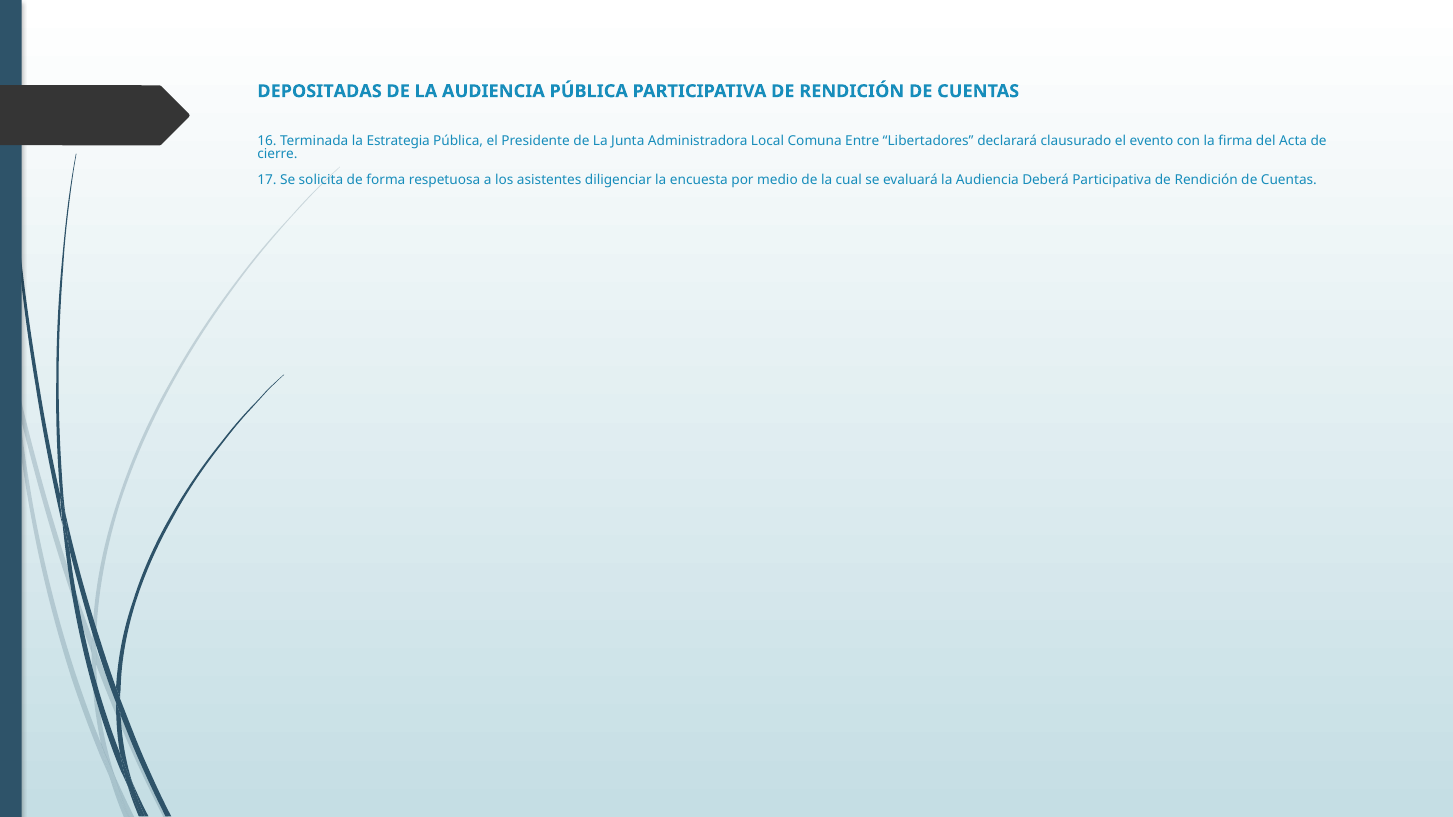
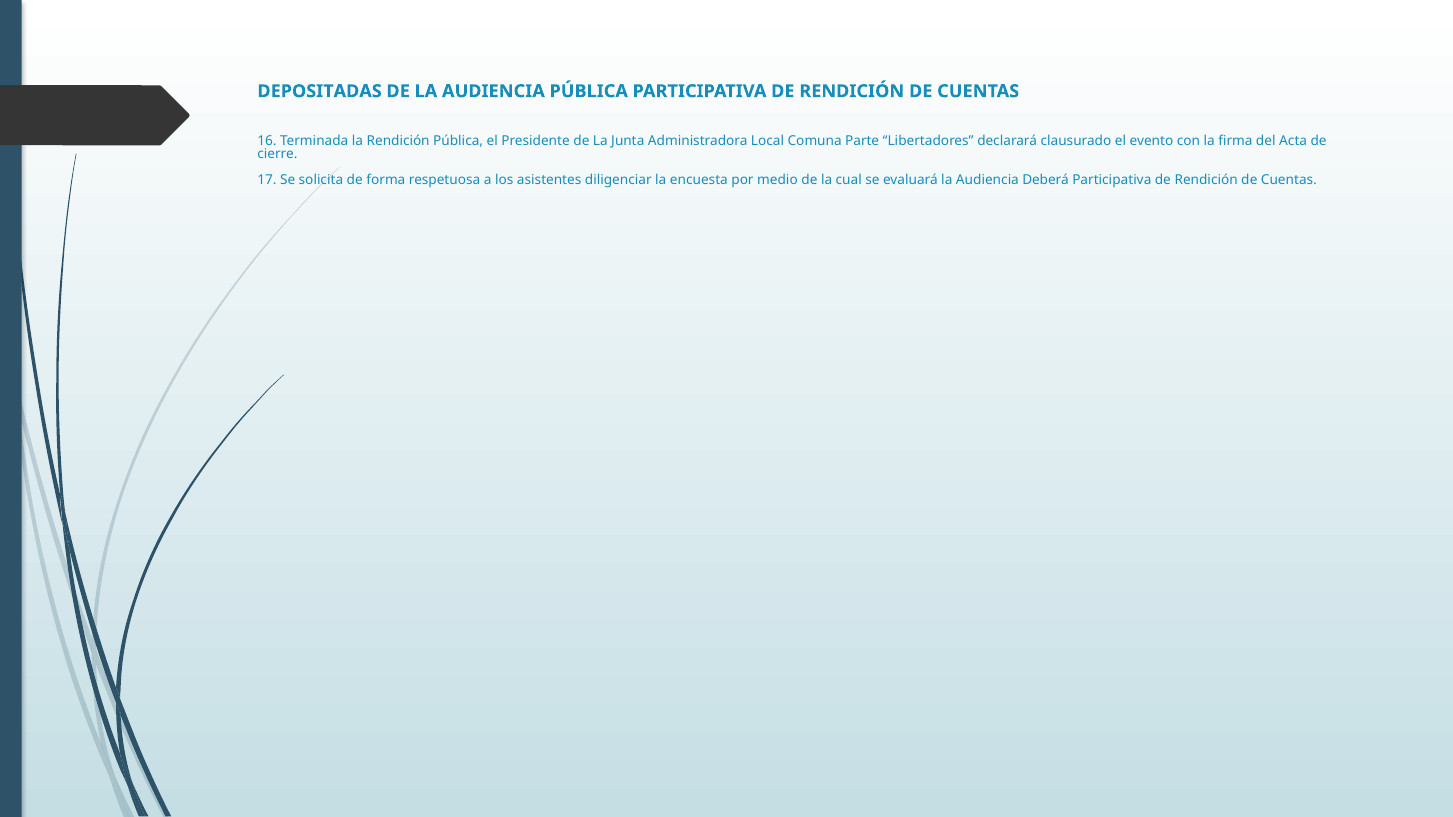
la Estrategia: Estrategia -> Rendición
Entre: Entre -> Parte
